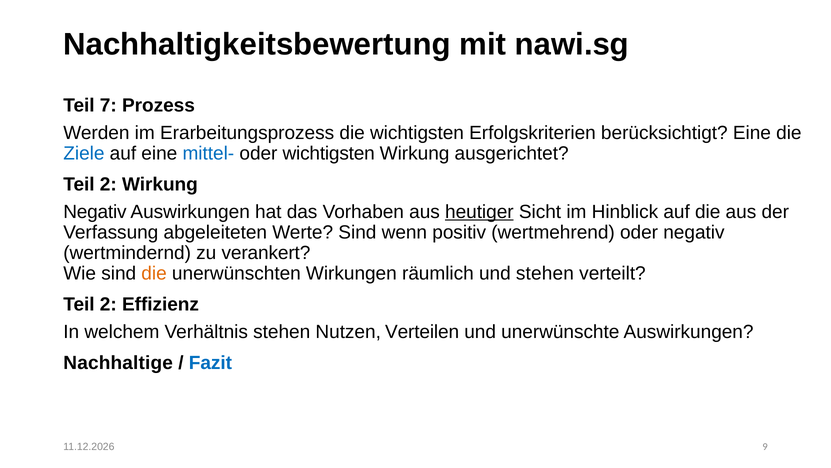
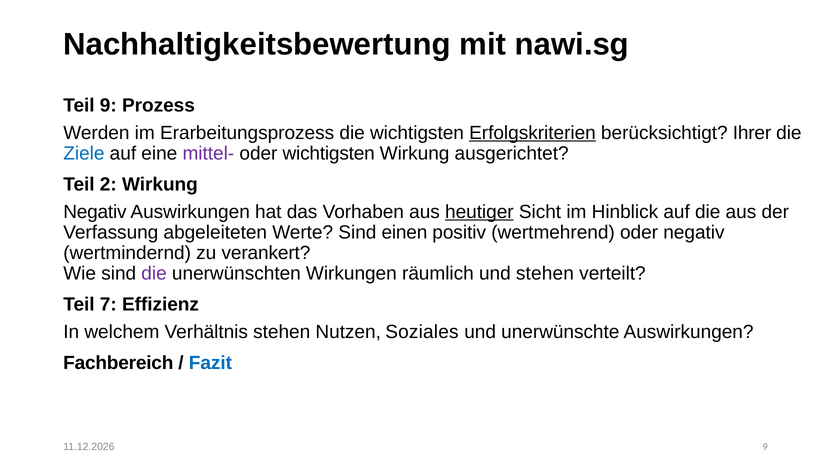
Teil 7: 7 -> 9
Erfolgskriterien underline: none -> present
berücksichtigt Eine: Eine -> Ihrer
mittel- colour: blue -> purple
wenn: wenn -> einen
die at (154, 273) colour: orange -> purple
2 at (108, 304): 2 -> 7
Verteilen: Verteilen -> Soziales
Nachhaltige: Nachhaltige -> Fachbereich
